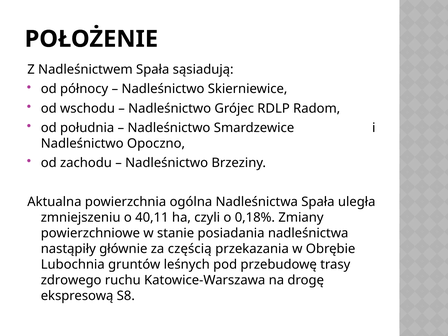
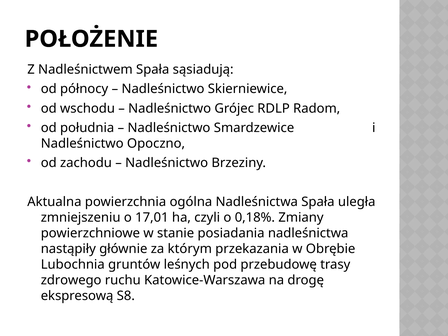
40,11: 40,11 -> 17,01
częścią: częścią -> którym
